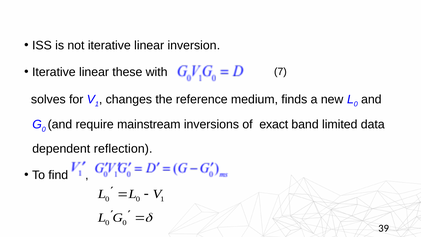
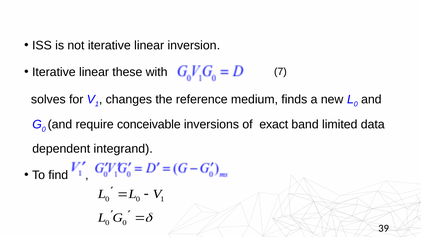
mainstream: mainstream -> conceivable
reflection: reflection -> integrand
